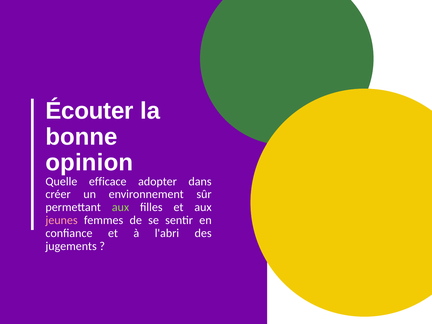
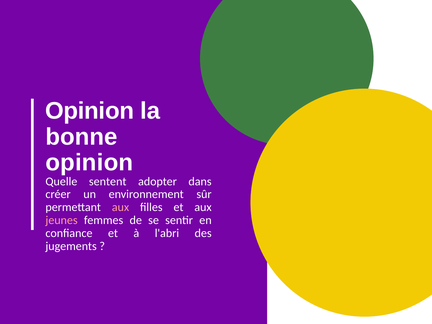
Écouter at (90, 111): Écouter -> Opinion
efficace: efficace -> sentent
aux at (121, 207) colour: light green -> pink
